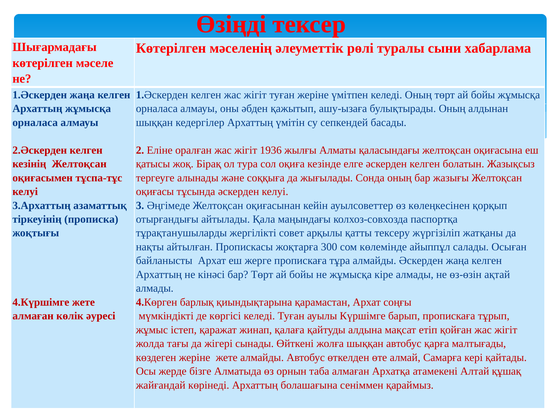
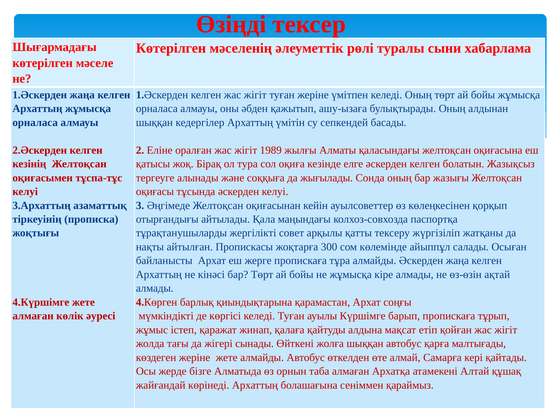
1936: 1936 -> 1989
